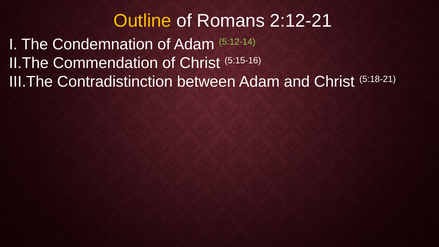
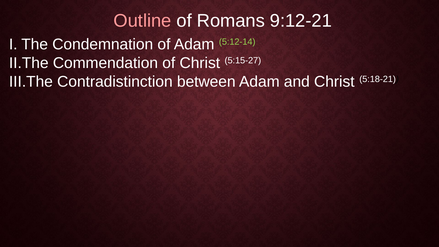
Outline colour: yellow -> pink
2:12-21: 2:12-21 -> 9:12-21
5:15-16: 5:15-16 -> 5:15-27
